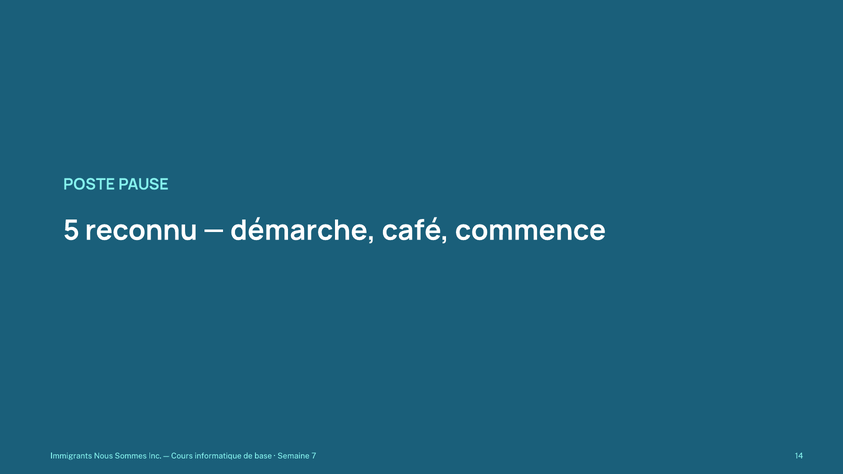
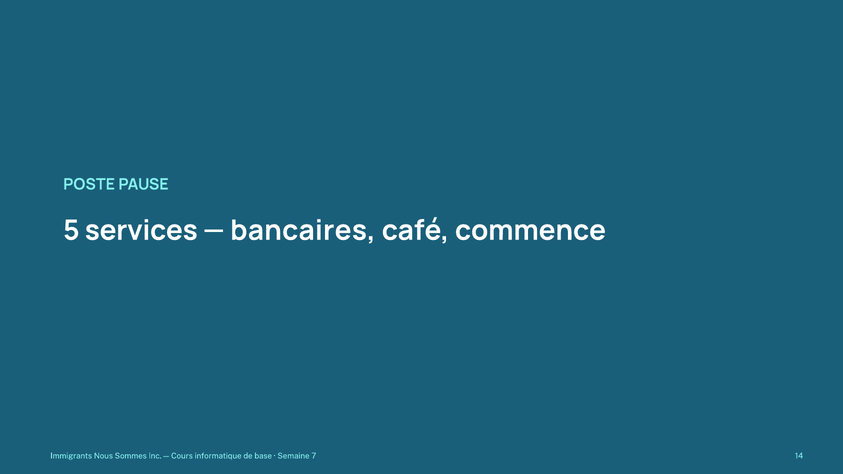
reconnu: reconnu -> services
démarche: démarche -> bancaires
